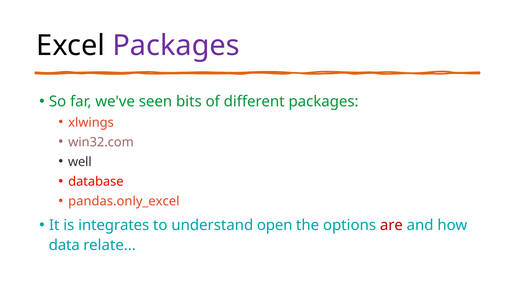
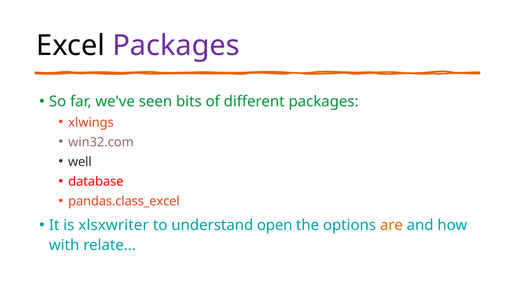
pandas.only_excel: pandas.only_excel -> pandas.class_excel
integrates: integrates -> xlsxwriter
are colour: red -> orange
data: data -> with
